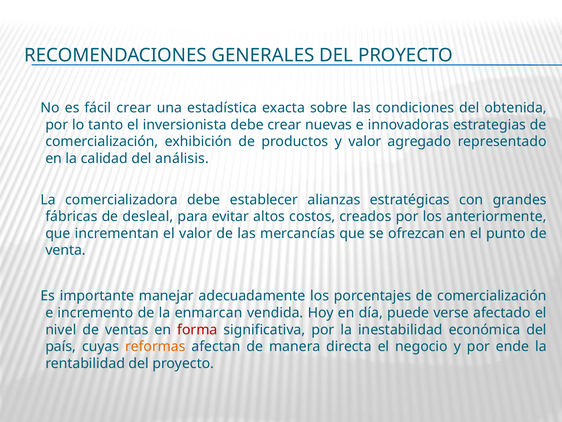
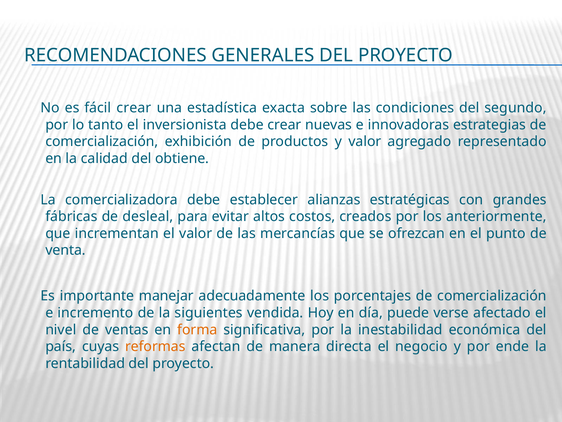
obtenida: obtenida -> segundo
análisis: análisis -> obtiene
enmarcan: enmarcan -> siguientes
forma colour: red -> orange
